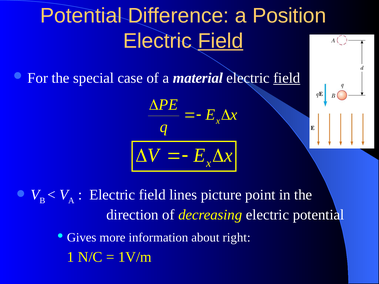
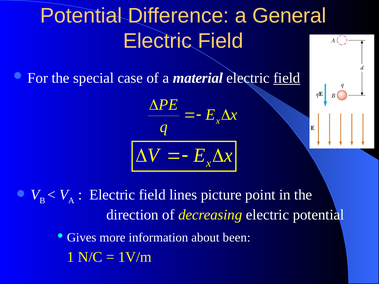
Position: Position -> General
Field at (221, 41) underline: present -> none
right: right -> been
